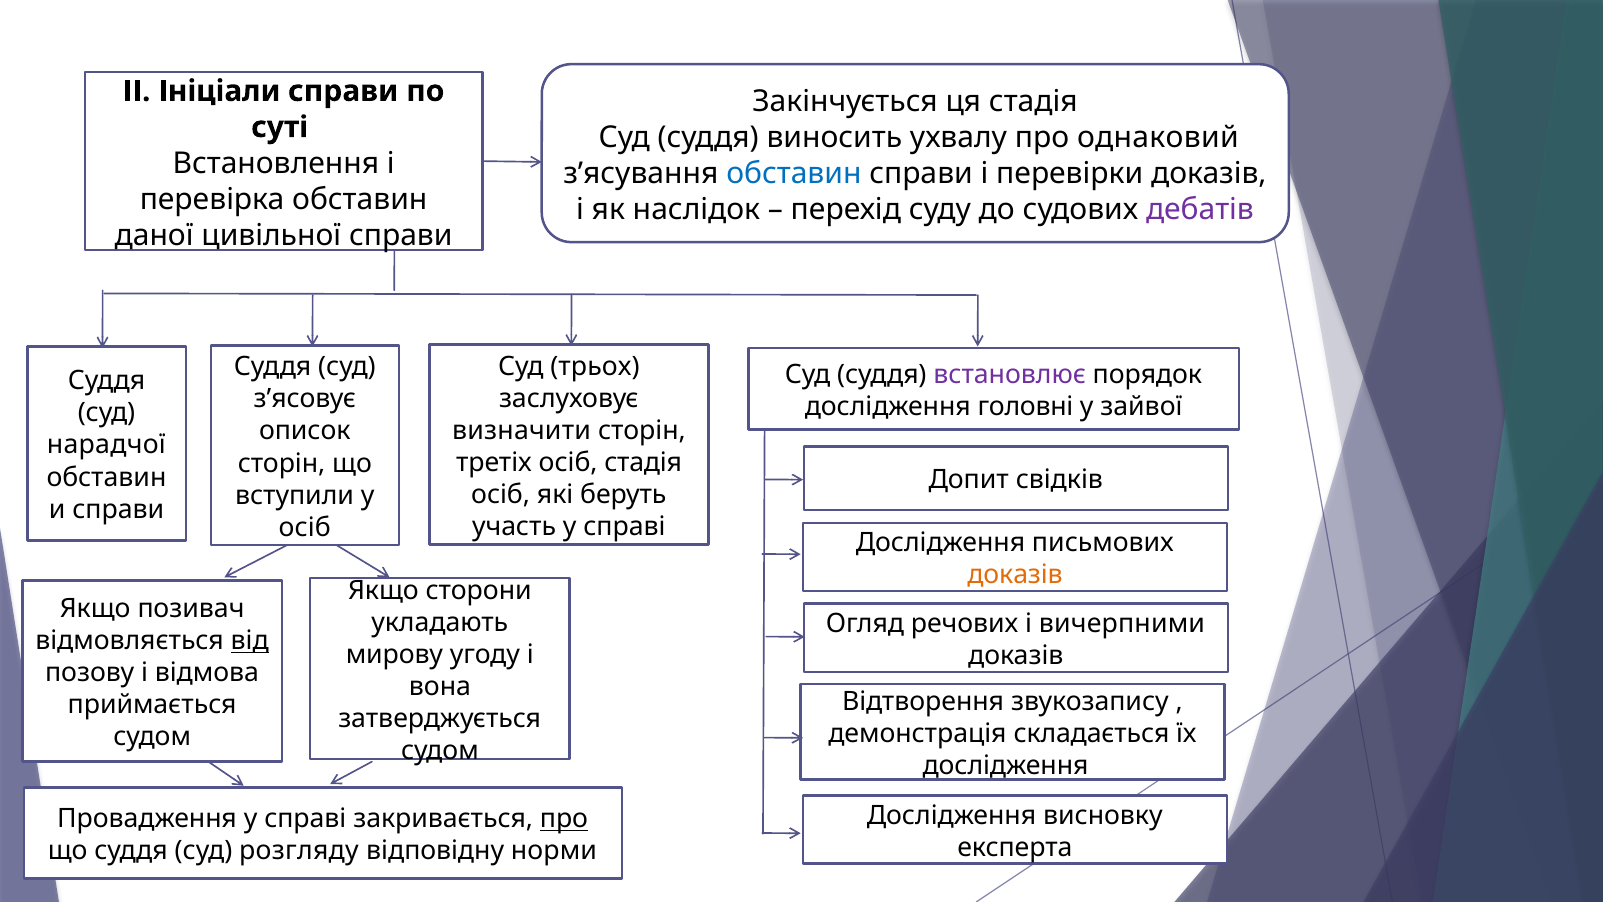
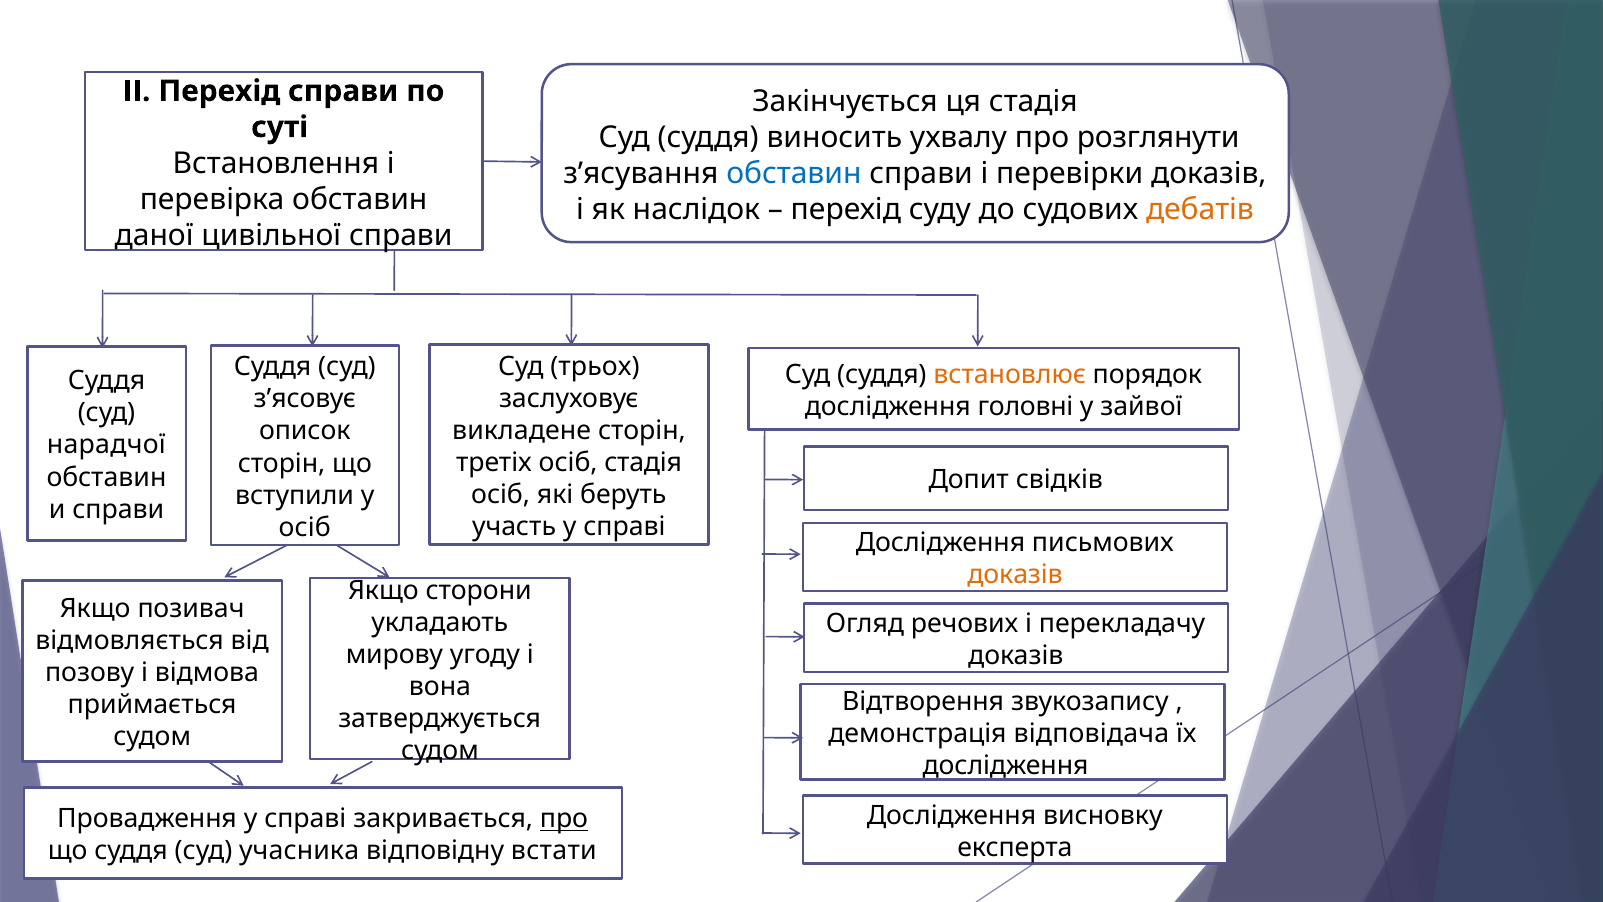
ІІ Ініціали: Ініціали -> Перехід
однаковий: однаковий -> розглянути
дебатів colour: purple -> orange
встановлює colour: purple -> orange
визначити: визначити -> викладене
вичерпними: вичерпними -> перекладачу
від underline: present -> none
складається: складається -> відповідача
розгляду: розгляду -> учасника
норми: норми -> встати
